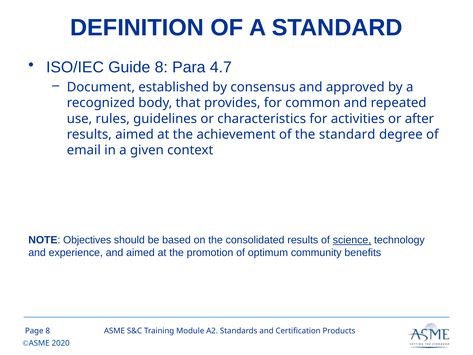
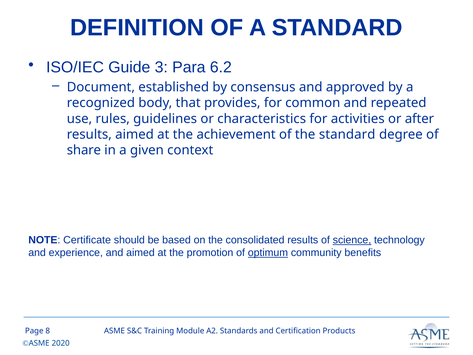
Guide 8: 8 -> 3
4.7: 4.7 -> 6.2
email: email -> share
Objectives: Objectives -> Certificate
optimum underline: none -> present
